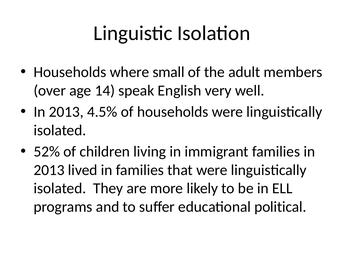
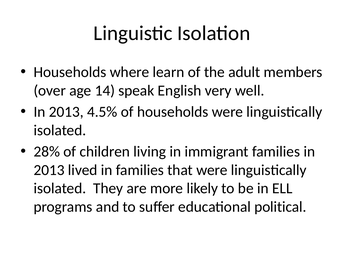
small: small -> learn
52%: 52% -> 28%
